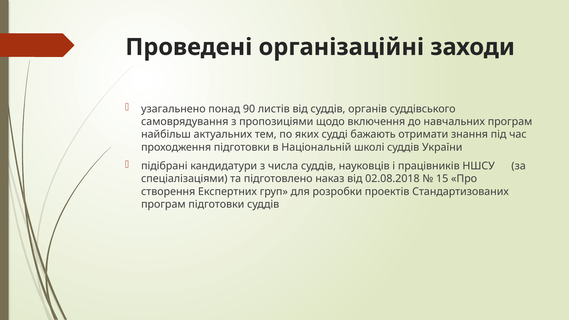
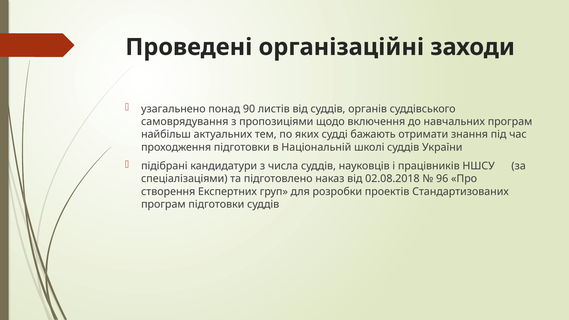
15: 15 -> 96
